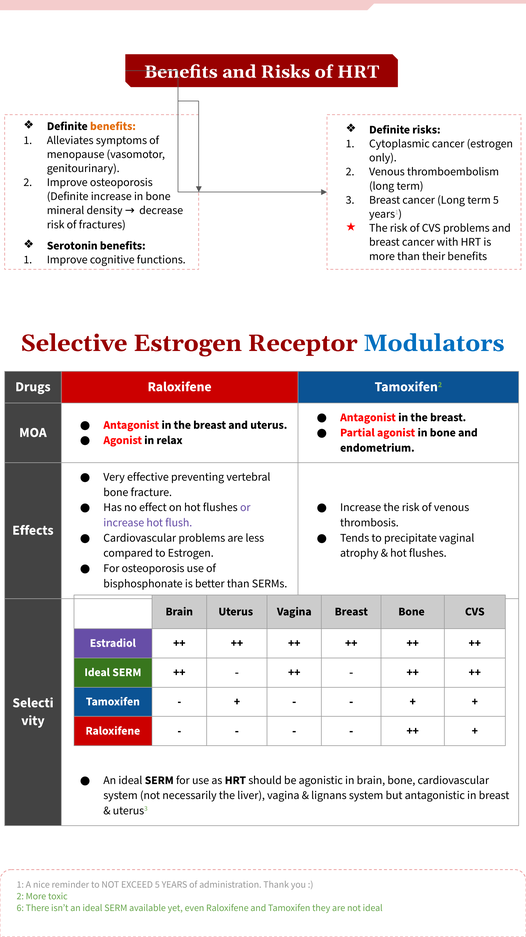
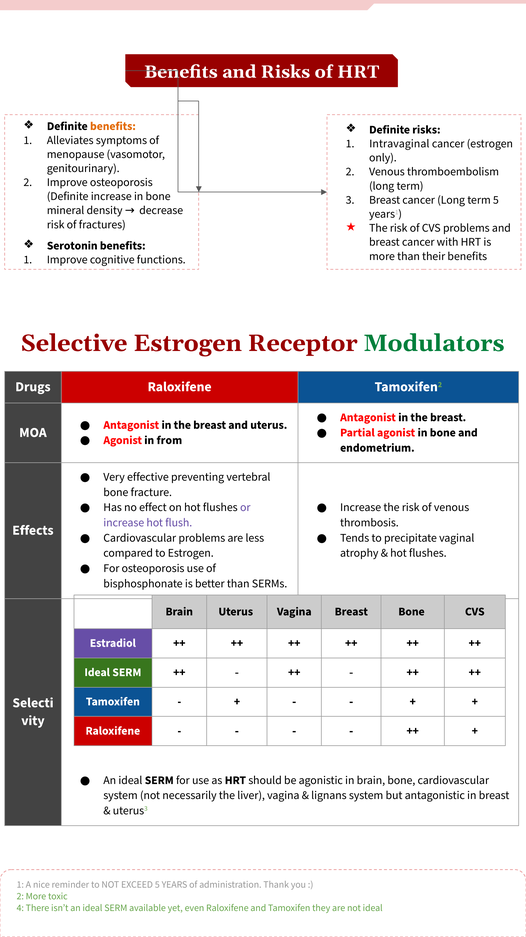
Cytoplasmic: Cytoplasmic -> Intravaginal
Modulators colour: blue -> green
relax: relax -> from
6: 6 -> 4
